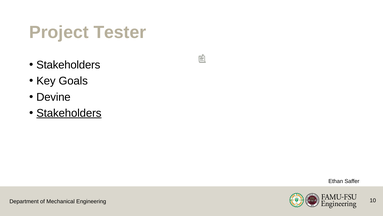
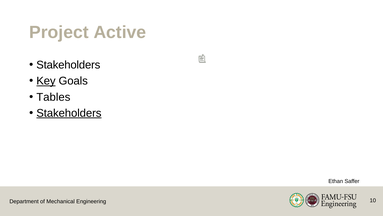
Tester: Tester -> Active
Key underline: none -> present
Devine: Devine -> Tables
